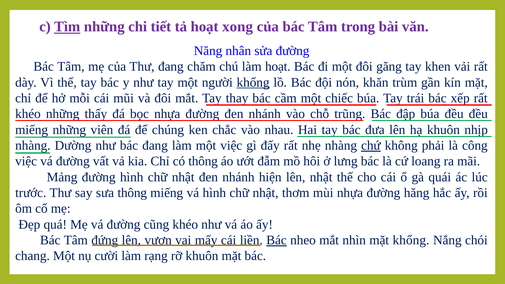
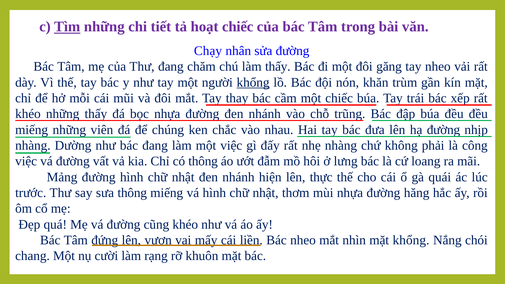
hoạt xong: xong -> chiếc
Năng: Năng -> Chạy
làm hoạt: hoạt -> thấy
tay khen: khen -> nheo
hạ khuôn: khuôn -> đường
chứ underline: present -> none
lên nhật: nhật -> thực
Bác at (276, 240) underline: present -> none
